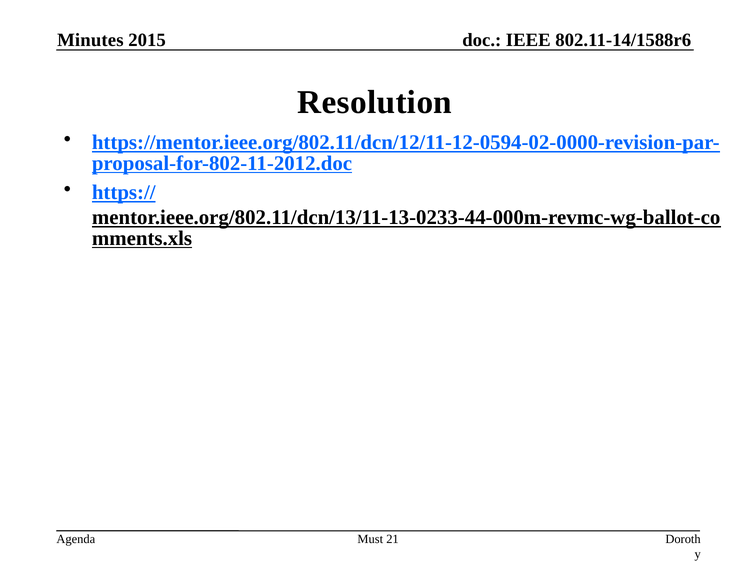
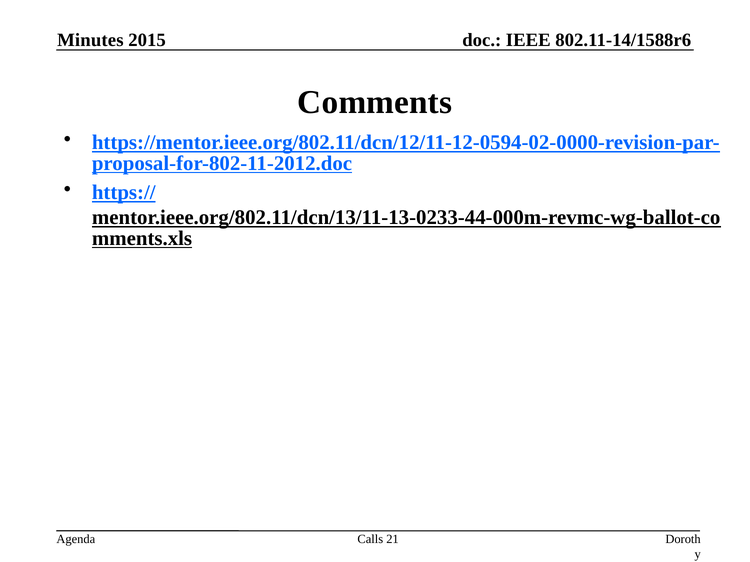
Resolution: Resolution -> Comments
Must: Must -> Calls
